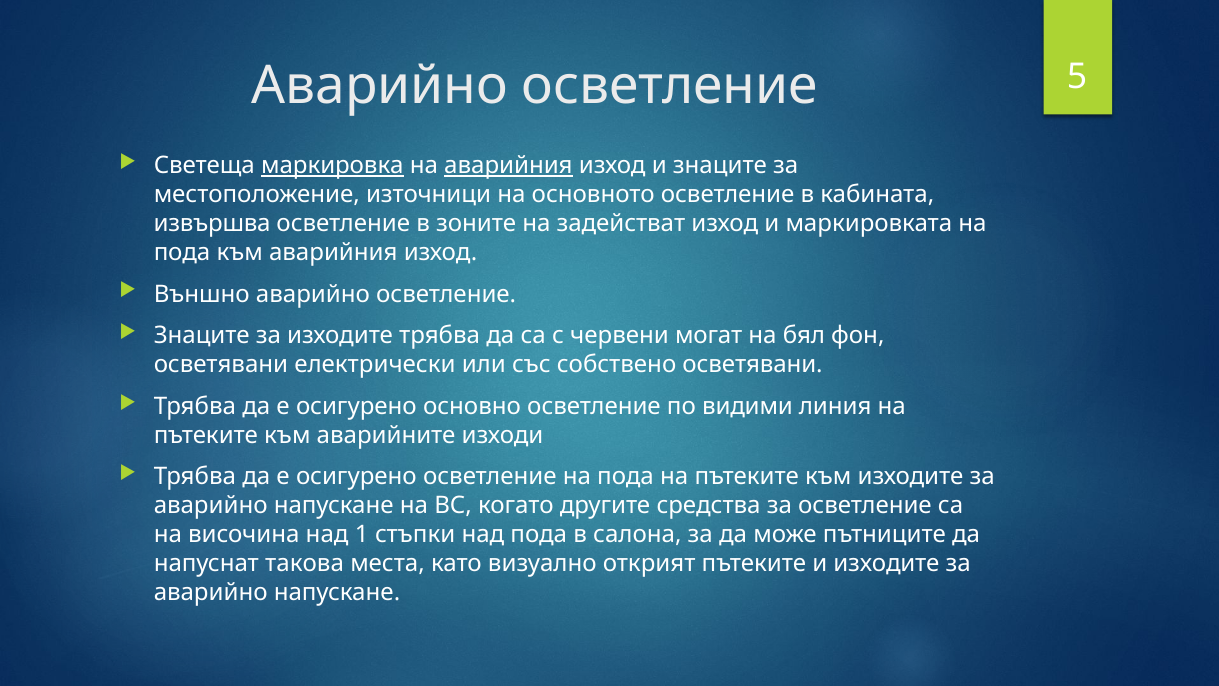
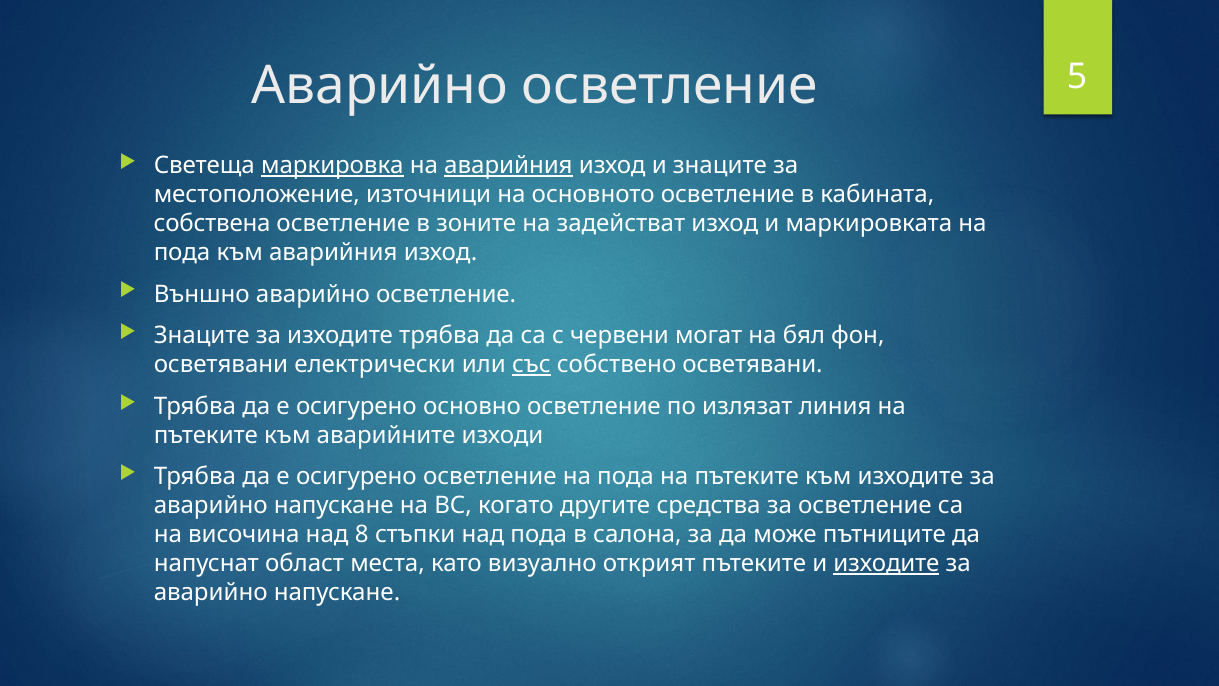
извършва: извършва -> собствена
със underline: none -> present
видими: видими -> излязат
1: 1 -> 8
такова: такова -> област
изходите at (886, 564) underline: none -> present
